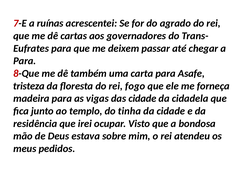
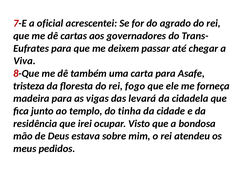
ruínas: ruínas -> oficial
Para at (25, 61): Para -> Viva
das cidade: cidade -> levará
